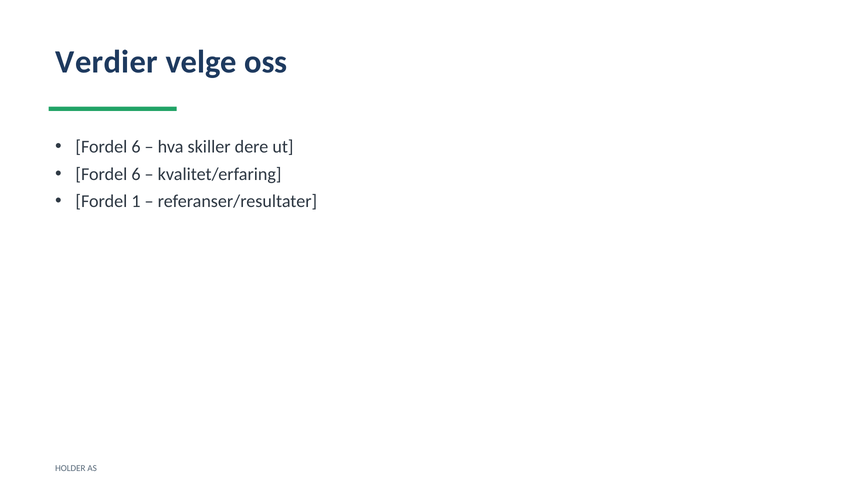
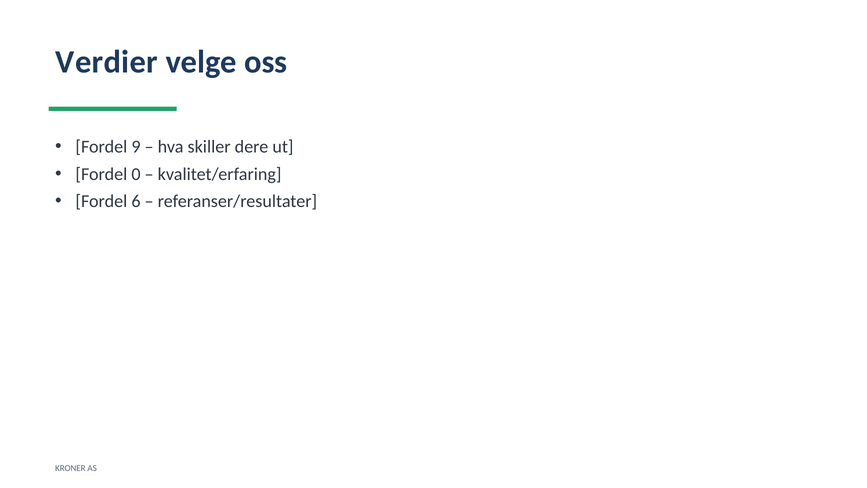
6 at (136, 147): 6 -> 9
6 at (136, 174): 6 -> 0
1: 1 -> 6
HOLDER: HOLDER -> KRONER
